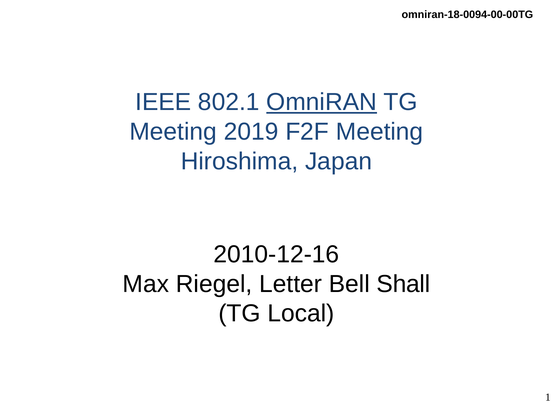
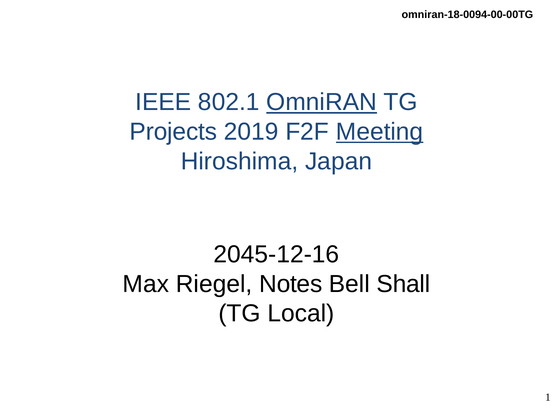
Meeting at (173, 132): Meeting -> Projects
Meeting at (380, 132) underline: none -> present
2010-12-16: 2010-12-16 -> 2045-12-16
Letter: Letter -> Notes
